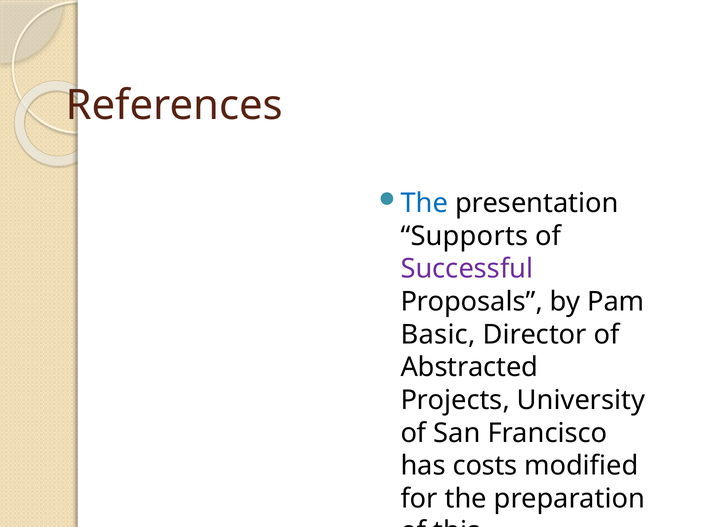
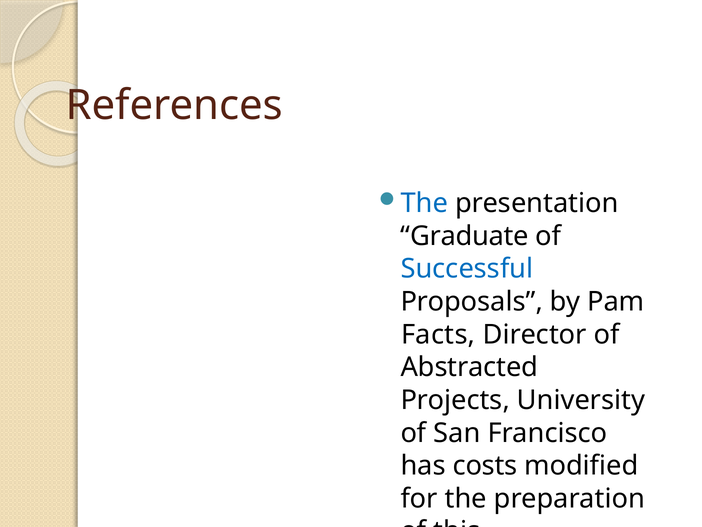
Supports: Supports -> Graduate
Successful colour: purple -> blue
Basic: Basic -> Facts
